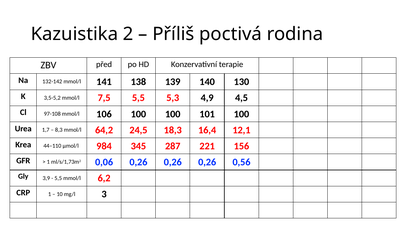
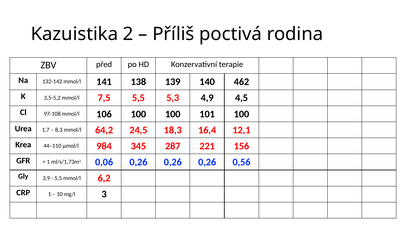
130: 130 -> 462
